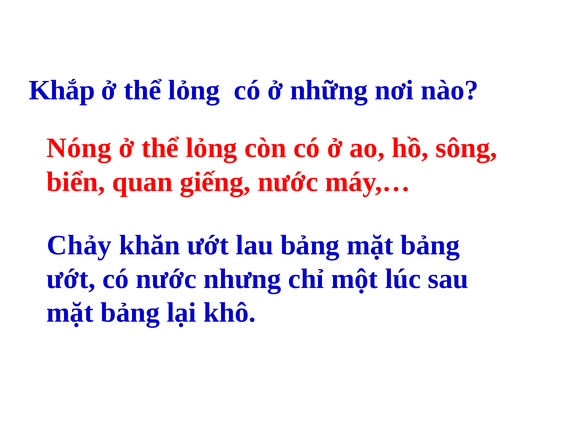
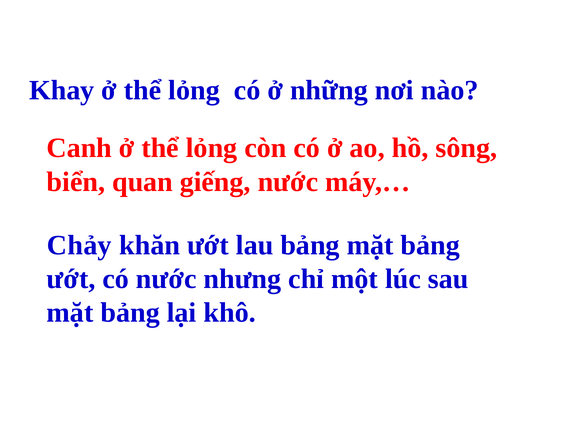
Khắp: Khắp -> Khay
Nóng: Nóng -> Canh
